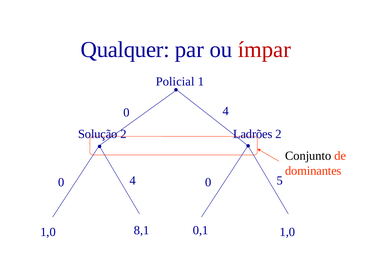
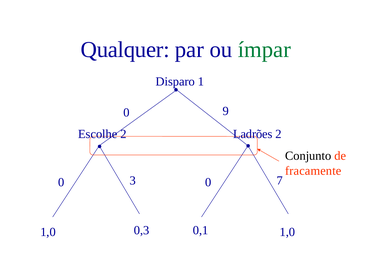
ímpar colour: red -> green
Policial: Policial -> Disparo
4 at (226, 111): 4 -> 9
Solução: Solução -> Escolhe
dominantes: dominantes -> fracamente
4 at (133, 181): 4 -> 3
5: 5 -> 7
8,1: 8,1 -> 0,3
